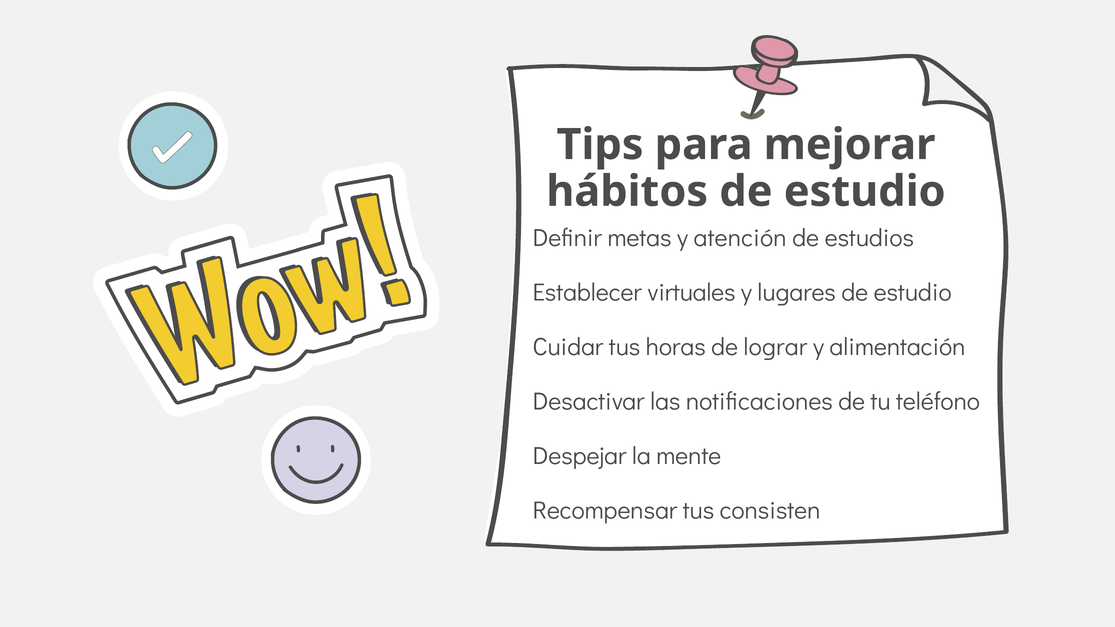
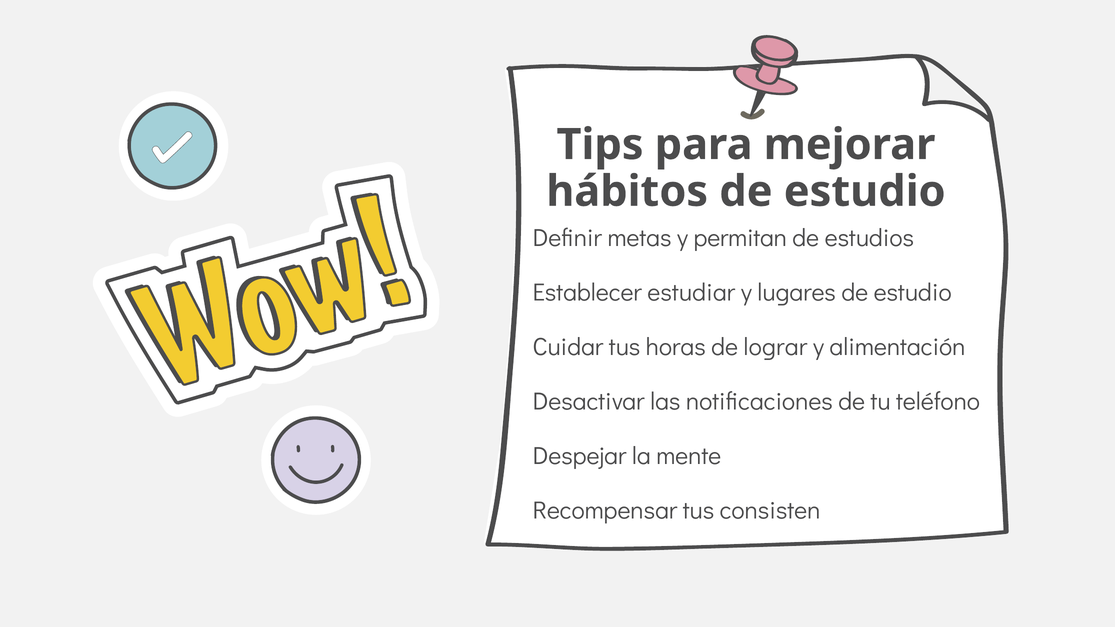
atención: atención -> permitan
virtuales: virtuales -> estudiar
